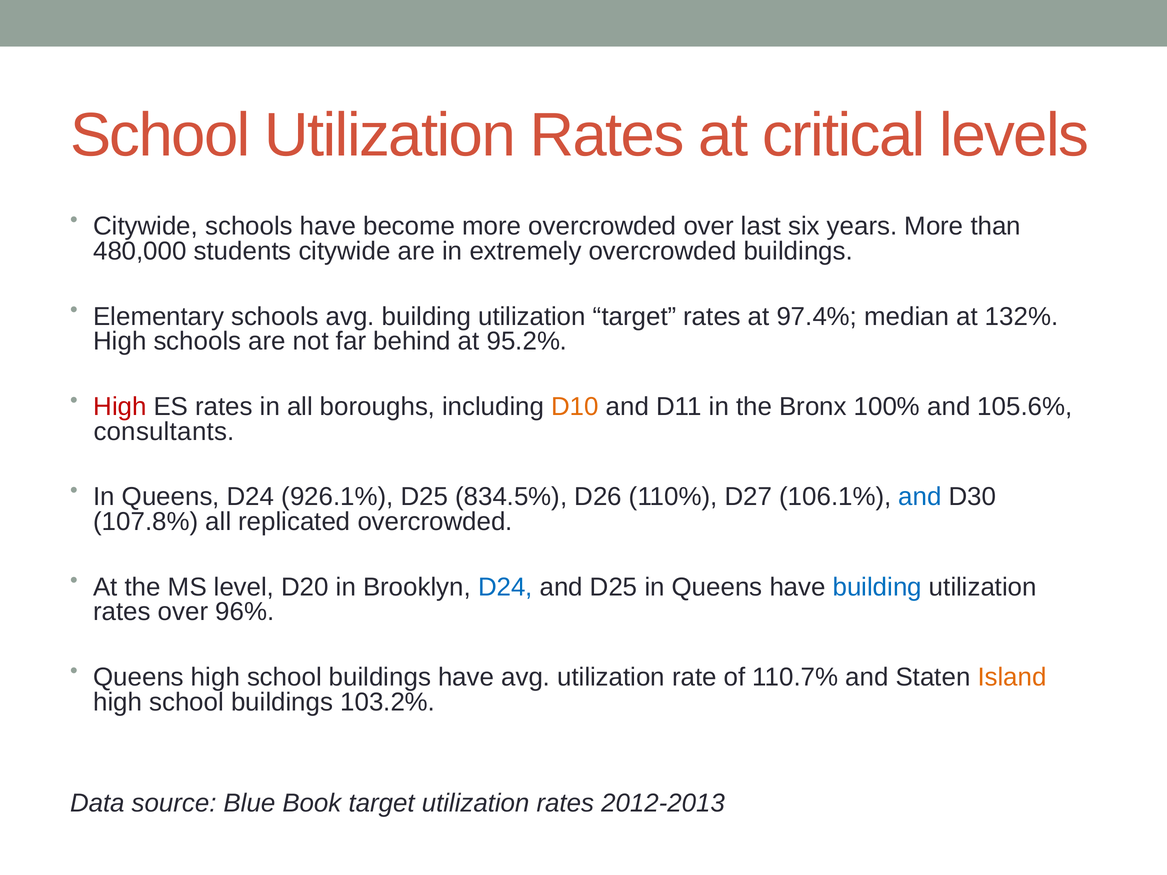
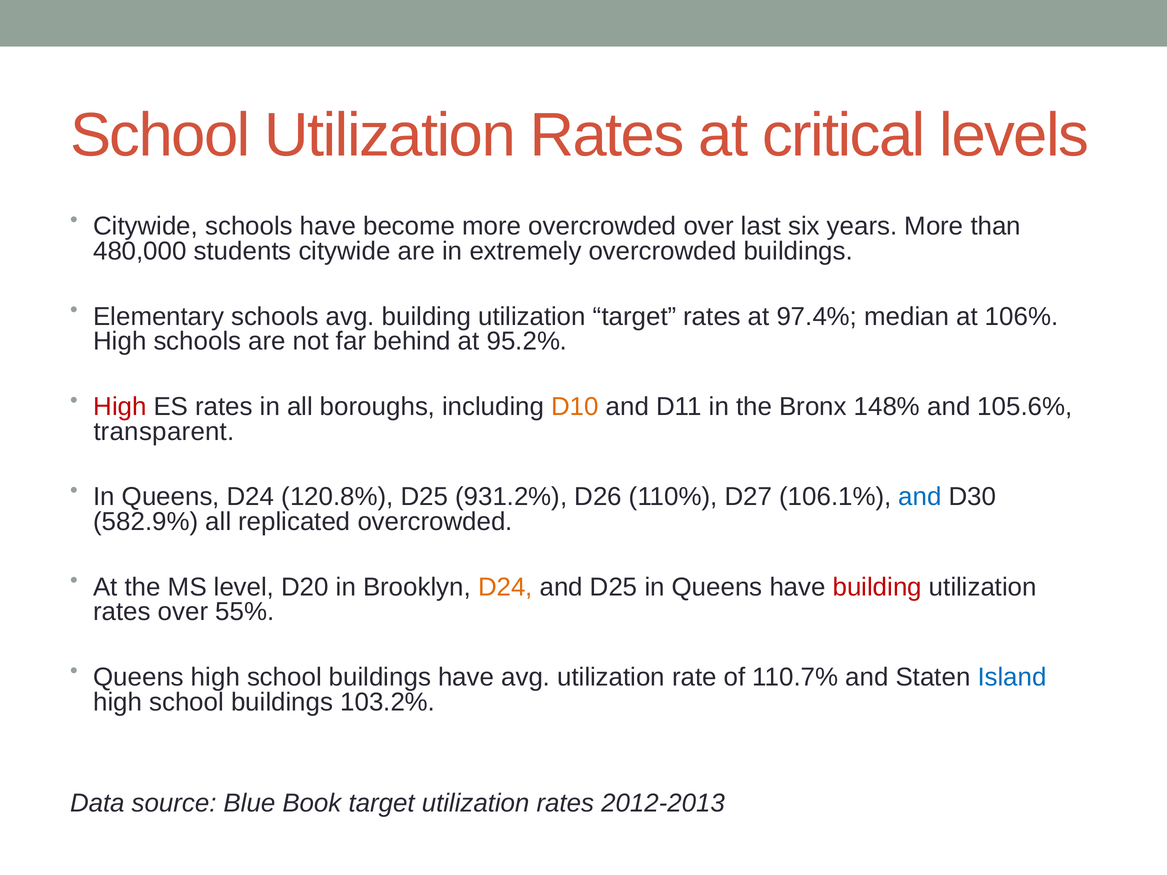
132%: 132% -> 106%
100%: 100% -> 148%
consultants: consultants -> transparent
926.1%: 926.1% -> 120.8%
834.5%: 834.5% -> 931.2%
107.8%: 107.8% -> 582.9%
D24 at (505, 587) colour: blue -> orange
building at (877, 587) colour: blue -> red
96%: 96% -> 55%
Island colour: orange -> blue
